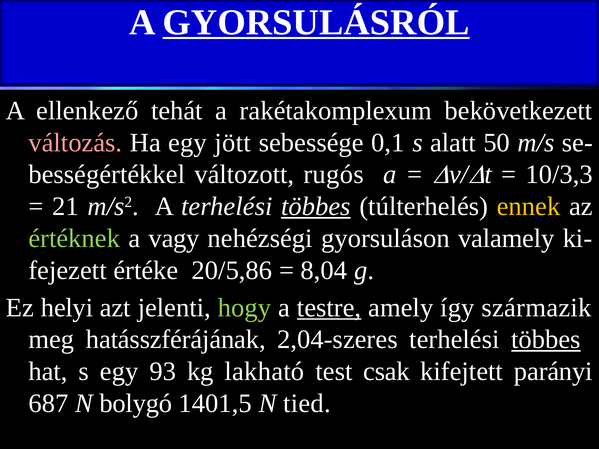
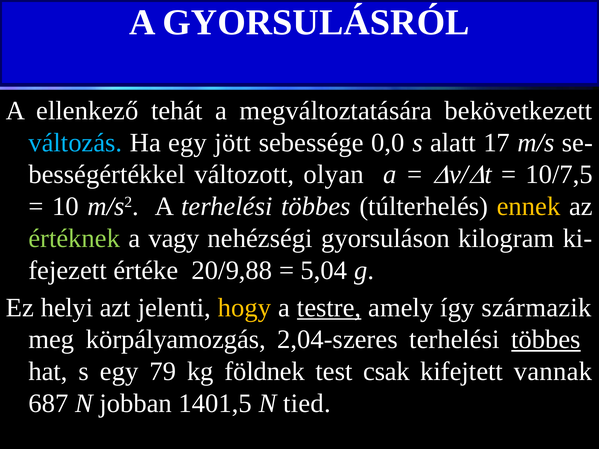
GYORSULÁSRÓL underline: present -> none
rakétakomplexum: rakétakomplexum -> megváltoztatására
változás colour: pink -> light blue
0,1: 0,1 -> 0,0
50: 50 -> 17
rugós: rugós -> olyan
10/3,3: 10/3,3 -> 10/7,5
21: 21 -> 10
többes at (316, 207) underline: present -> none
valamely: valamely -> kilogram
20/5,86: 20/5,86 -> 20/9,88
8,04: 8,04 -> 5,04
hogy colour: light green -> yellow
hatásszférájának: hatásszférájának -> körpályamozgás
93: 93 -> 79
lakható: lakható -> földnek
parányi: parányi -> vannak
bolygó: bolygó -> jobban
